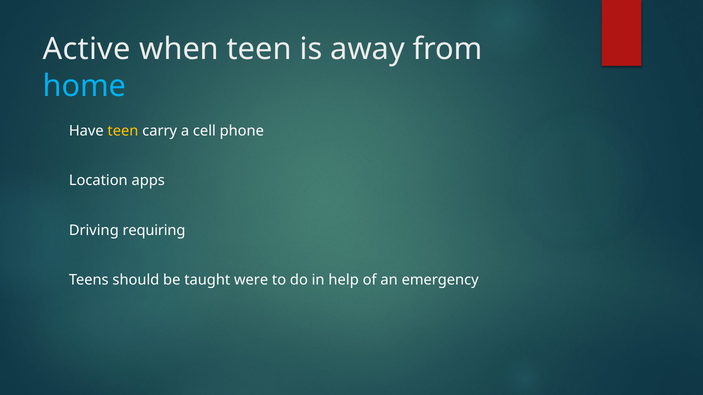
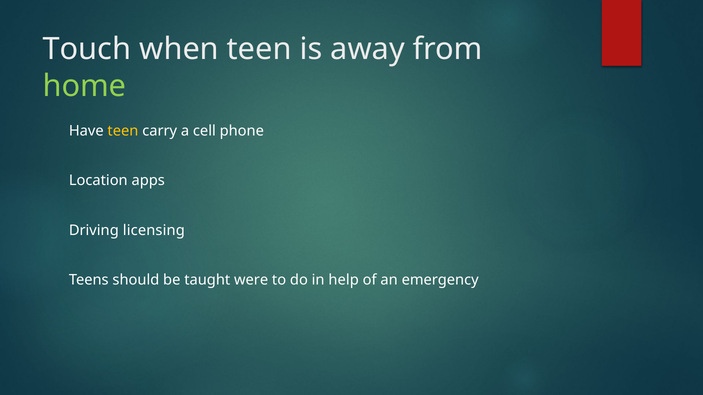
Active: Active -> Touch
home colour: light blue -> light green
requiring: requiring -> licensing
